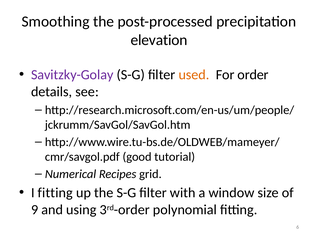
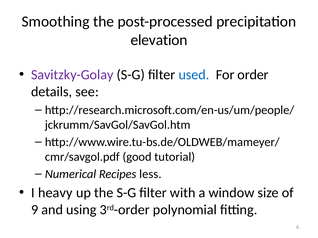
used colour: orange -> blue
grid: grid -> less
I fitting: fitting -> heavy
